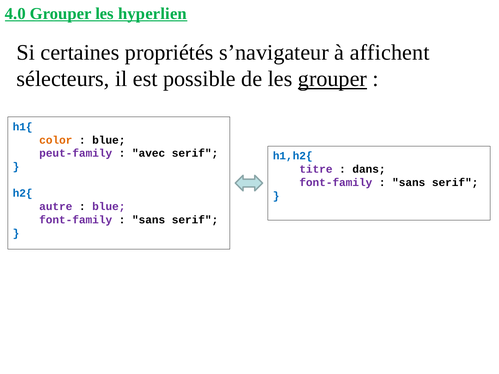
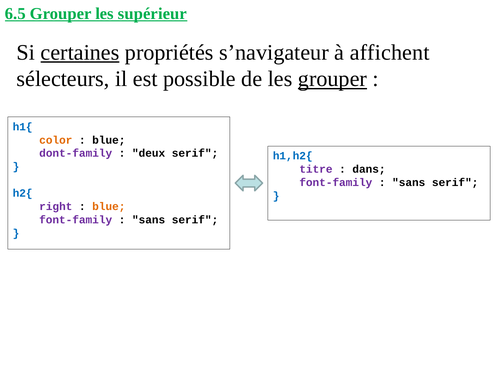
4.0: 4.0 -> 6.5
hyperlien: hyperlien -> supérieur
certaines underline: none -> present
peut-family: peut-family -> dont-family
avec: avec -> deux
autre: autre -> right
blue at (109, 207) colour: purple -> orange
